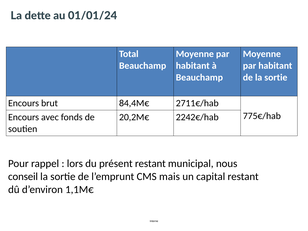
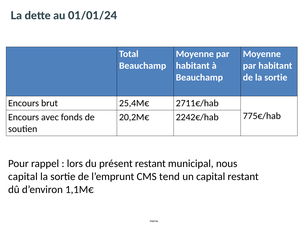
84,4M€: 84,4M€ -> 25,4M€
conseil at (23, 177): conseil -> capital
mais: mais -> tend
